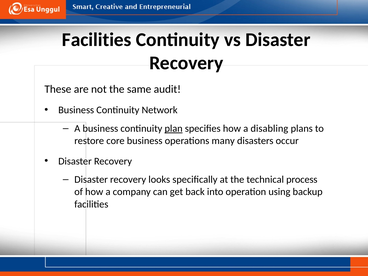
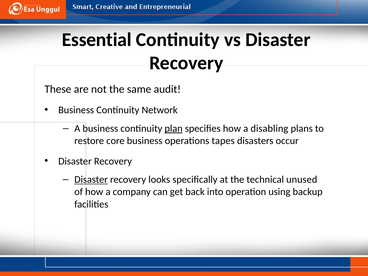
Facilities at (97, 40): Facilities -> Essential
many: many -> tapes
Disaster at (91, 180) underline: none -> present
process: process -> unused
